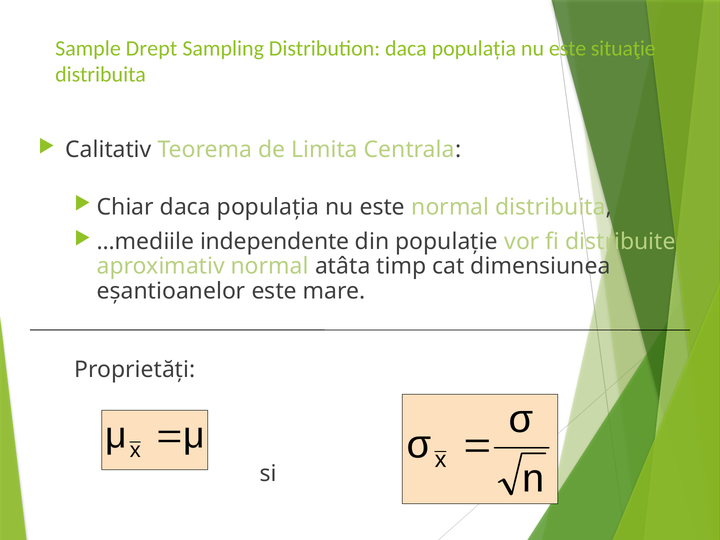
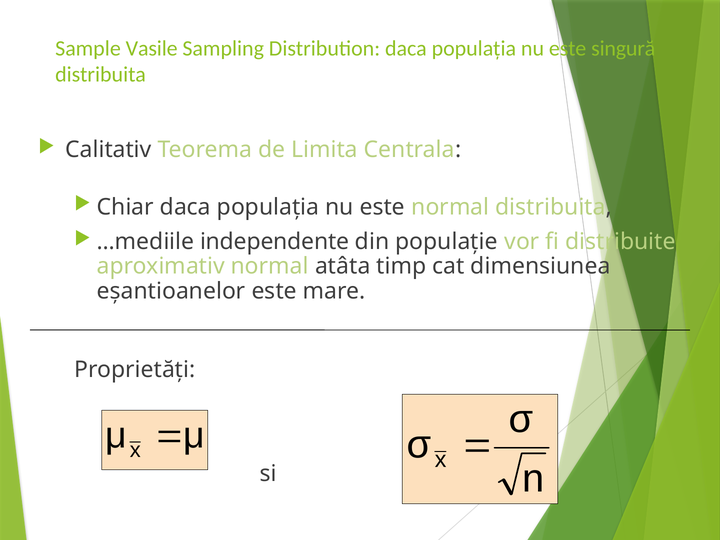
Drept: Drept -> Vasile
situaţie: situaţie -> singură
